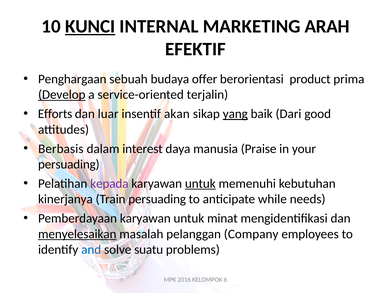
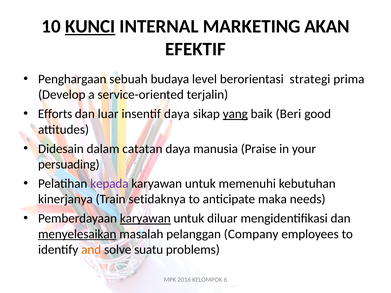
ARAH: ARAH -> AKAN
offer: offer -> level
product: product -> strategi
Develop underline: present -> none
insentif akan: akan -> daya
Dari: Dari -> Beri
Berbasis: Berbasis -> Didesain
interest: interest -> catatan
untuk at (200, 184) underline: present -> none
Train persuading: persuading -> setidaknya
while: while -> maka
karyawan at (145, 219) underline: none -> present
minat: minat -> diluar
and colour: blue -> orange
